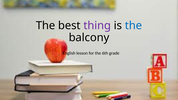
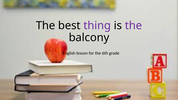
the at (134, 26) colour: blue -> purple
